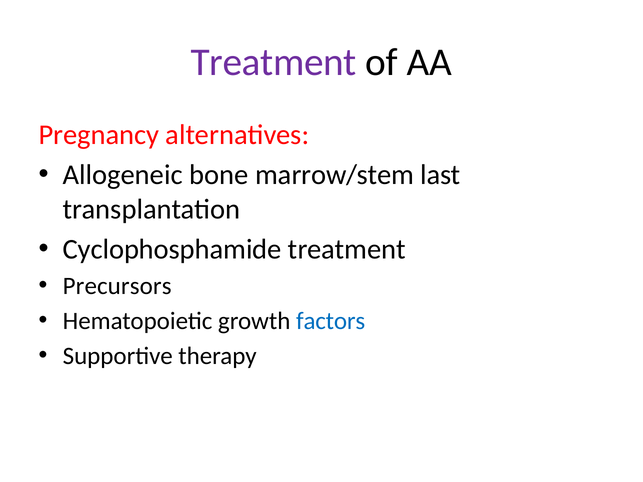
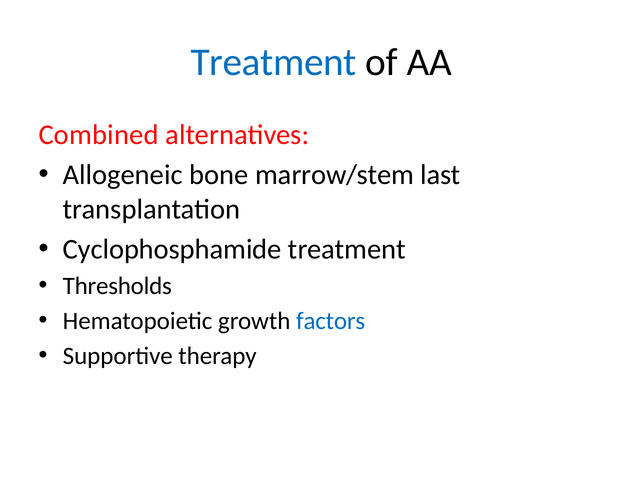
Treatment at (274, 62) colour: purple -> blue
Pregnancy: Pregnancy -> Combined
Precursors: Precursors -> Thresholds
